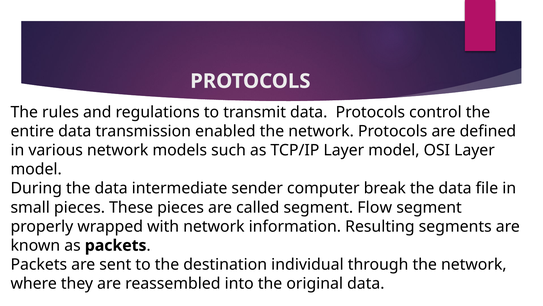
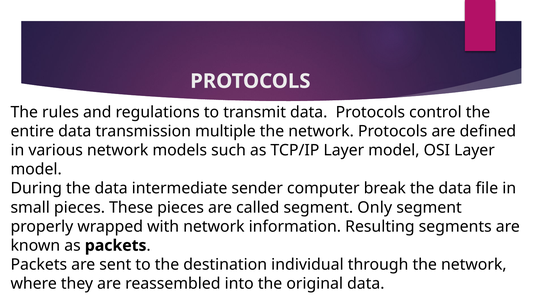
enabled: enabled -> multiple
Flow: Flow -> Only
